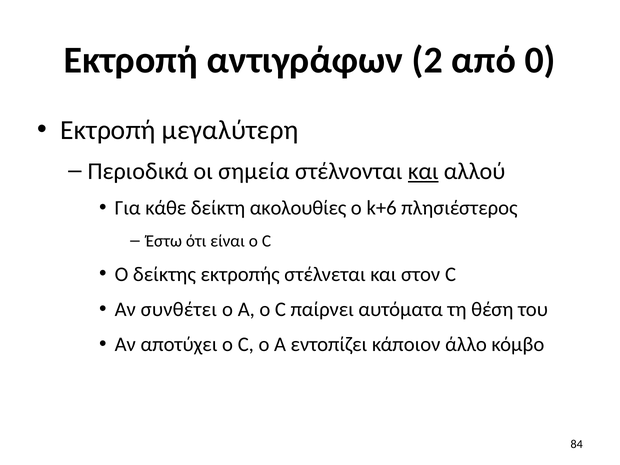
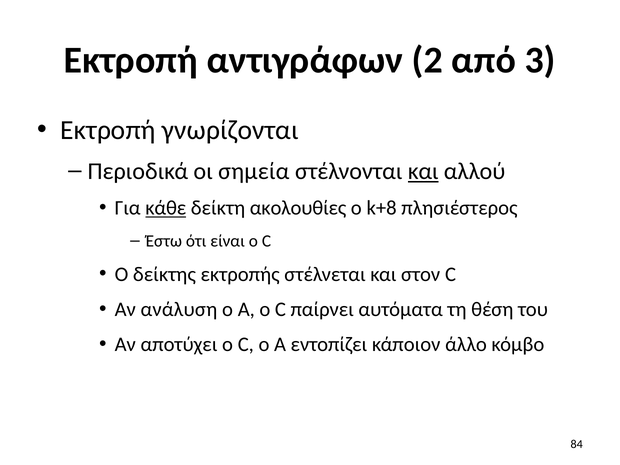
0: 0 -> 3
μεγαλύτερη: μεγαλύτερη -> γνωρίζονται
κάθε underline: none -> present
k+6: k+6 -> k+8
συνθέτει: συνθέτει -> ανάλυση
